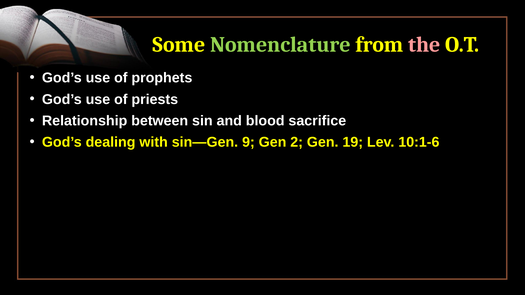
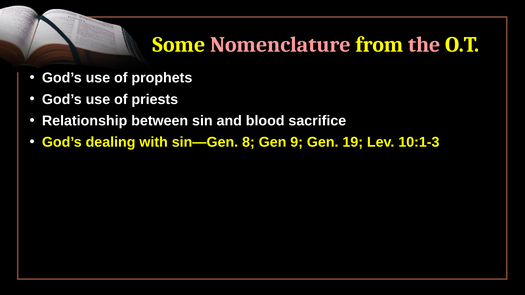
Nomenclature colour: light green -> pink
9: 9 -> 8
2: 2 -> 9
10:1-6: 10:1-6 -> 10:1-3
